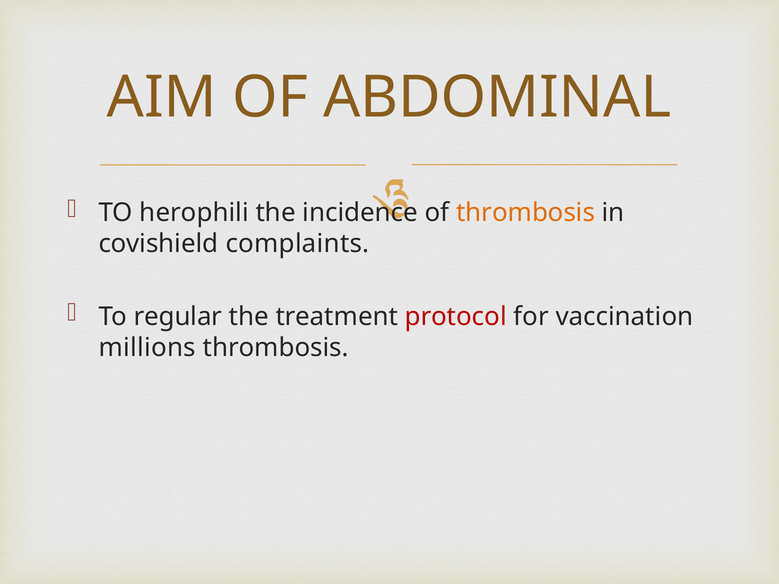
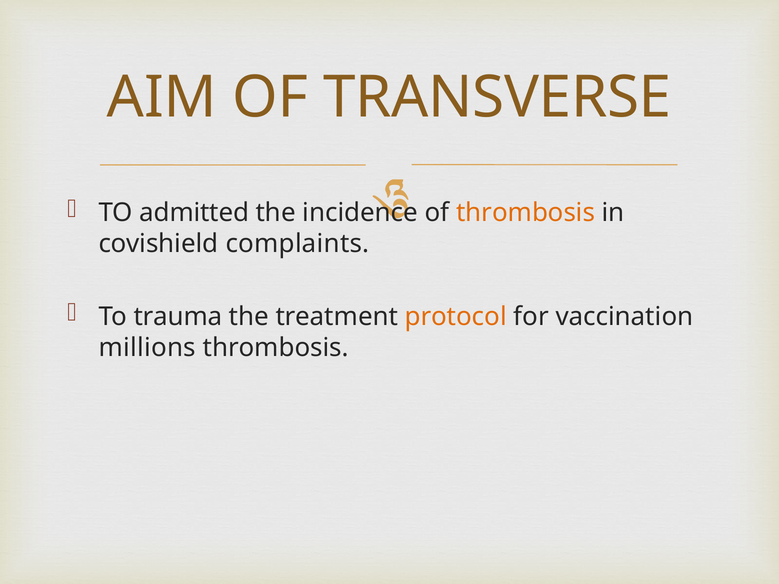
ABDOMINAL: ABDOMINAL -> TRANSVERSE
herophili: herophili -> admitted
regular: regular -> trauma
protocol colour: red -> orange
